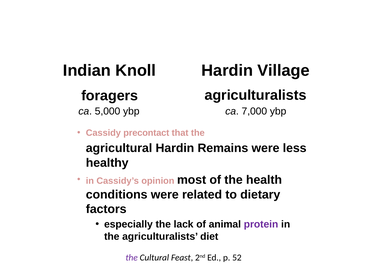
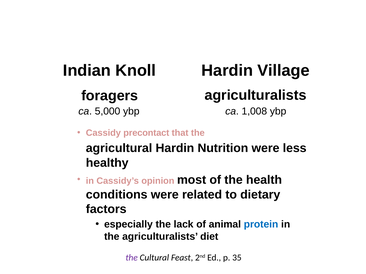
7,000: 7,000 -> 1,008
Remains: Remains -> Nutrition
protein colour: purple -> blue
52: 52 -> 35
